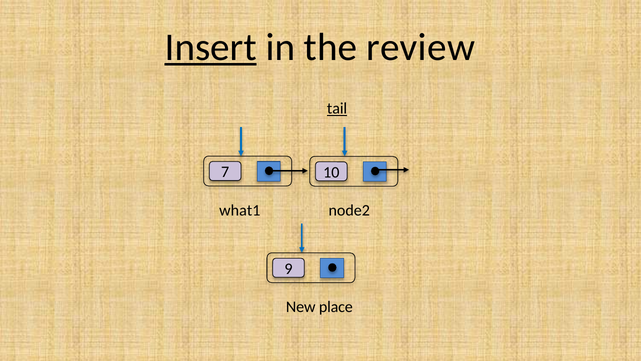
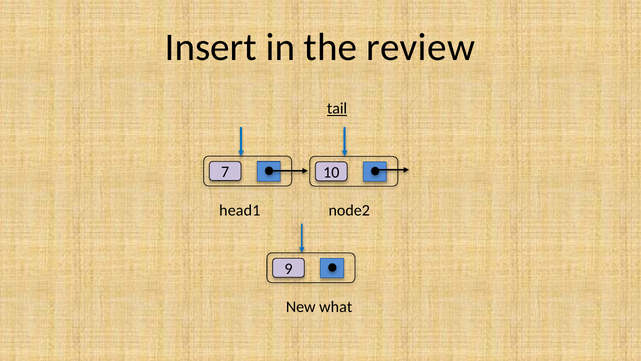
Insert underline: present -> none
what1: what1 -> head1
place: place -> what
